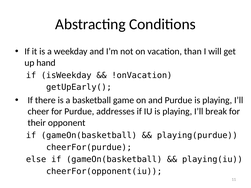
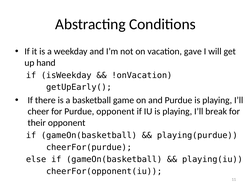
than: than -> gave
Purdue addresses: addresses -> opponent
